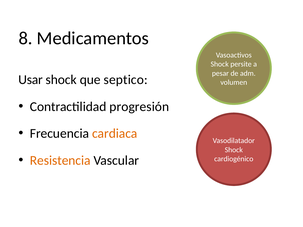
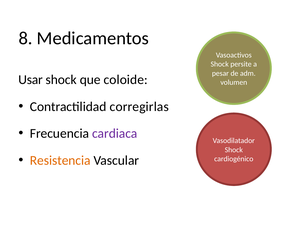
septico: septico -> coloide
progresión: progresión -> corregirlas
cardiaca colour: orange -> purple
